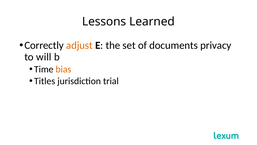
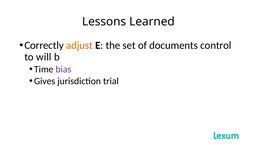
privacy: privacy -> control
bias colour: orange -> purple
Titles: Titles -> Gives
